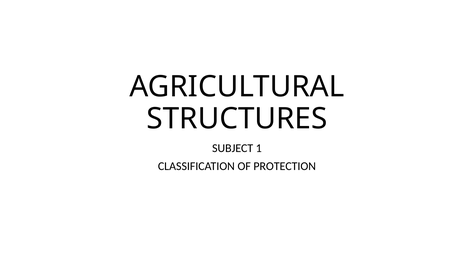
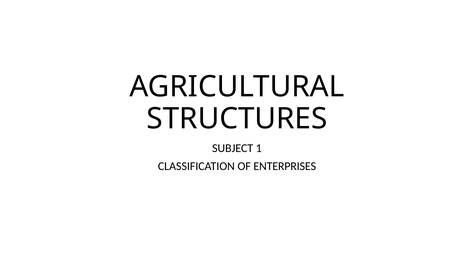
PROTECTION: PROTECTION -> ENTERPRISES
